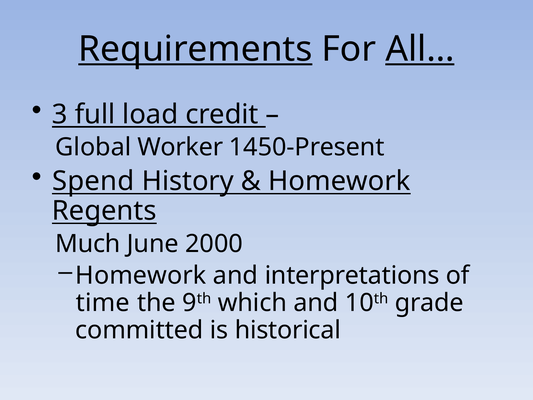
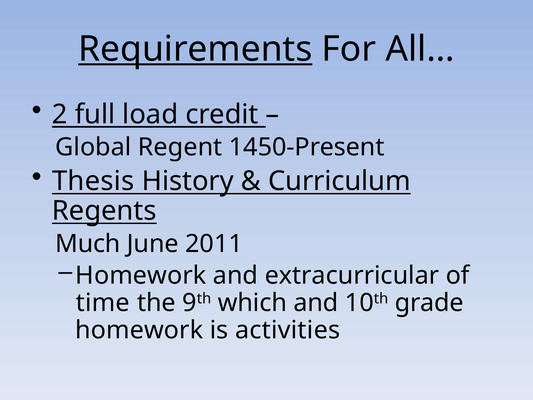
All… underline: present -> none
3: 3 -> 2
Worker: Worker -> Regent
Spend: Spend -> Thesis
Homework at (339, 181): Homework -> Curriculum
2000: 2000 -> 2011
interpretations: interpretations -> extracurricular
committed at (139, 330): committed -> homework
historical: historical -> activities
